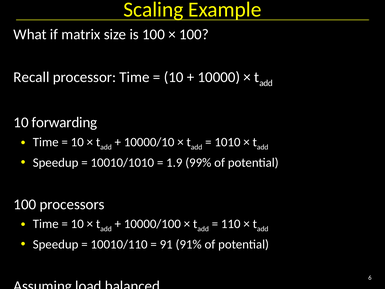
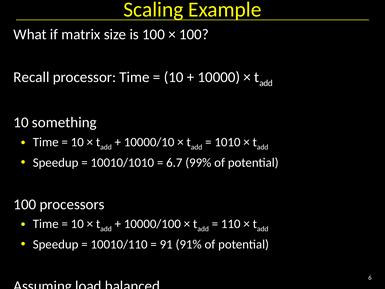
forwarding: forwarding -> something
1.9: 1.9 -> 6.7
